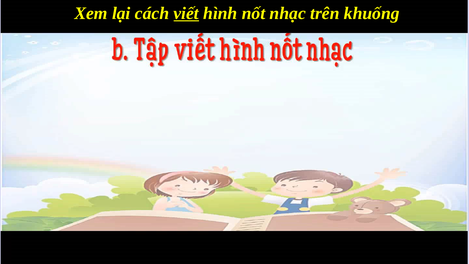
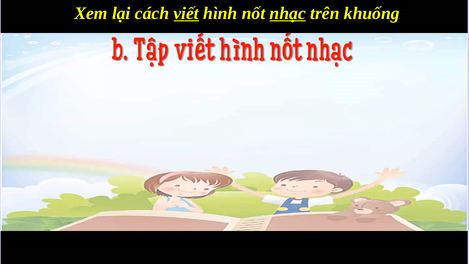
nhạc underline: none -> present
